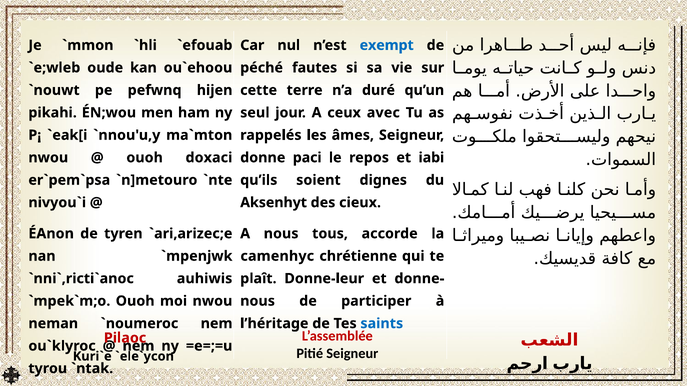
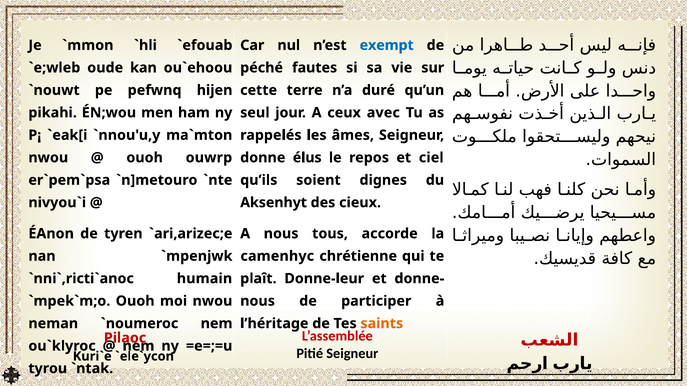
doxaci: doxaci -> ouwrp
paci: paci -> élus
iabi: iabi -> ciel
auhiwis: auhiwis -> humain
saints colour: blue -> orange
